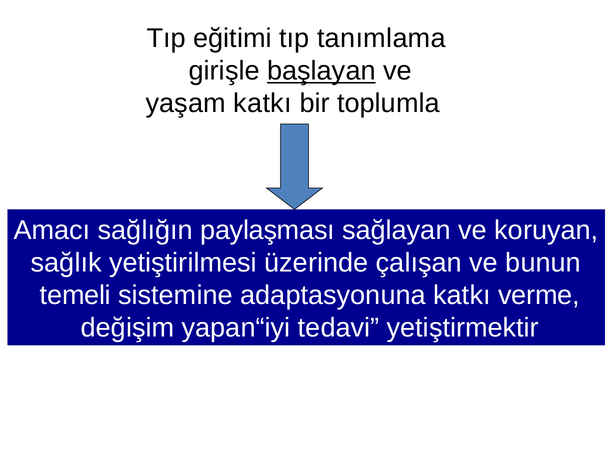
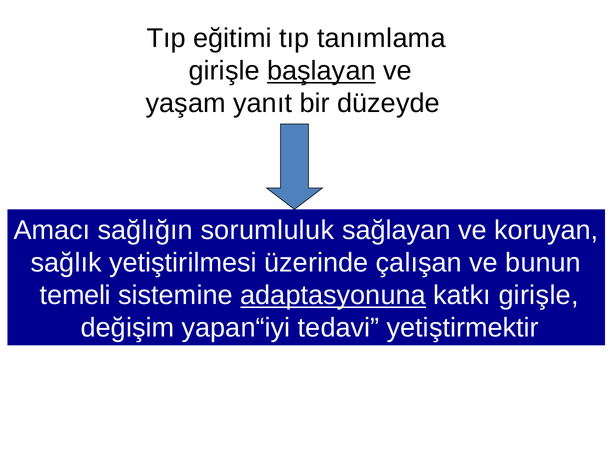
yaşam katkı: katkı -> yanıt
toplumla: toplumla -> düzeyde
paylaşması: paylaşması -> sorumluluk
adaptasyonuna underline: none -> present
katkı verme: verme -> girişle
